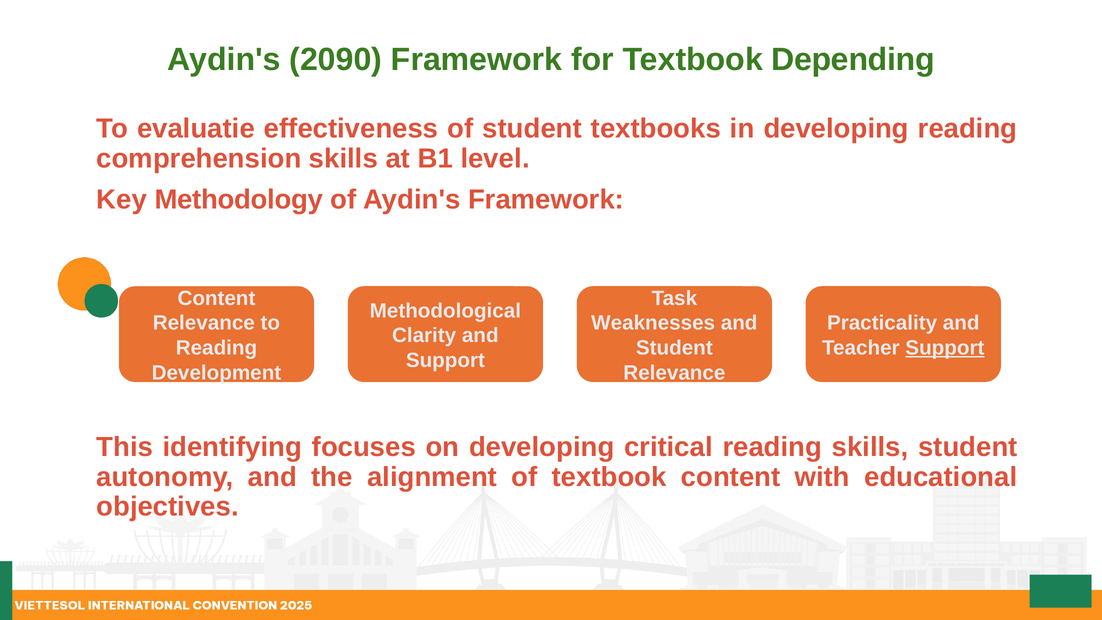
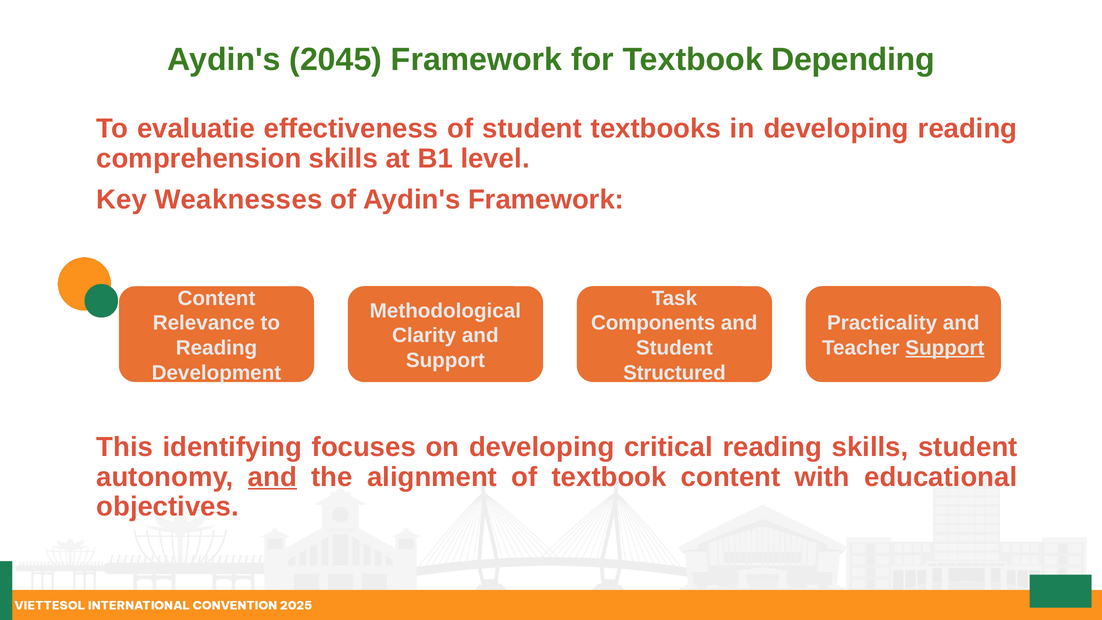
2090: 2090 -> 2045
Methodology: Methodology -> Weaknesses
Weaknesses: Weaknesses -> Components
Relevance at (674, 373): Relevance -> Structured
and at (272, 477) underline: none -> present
